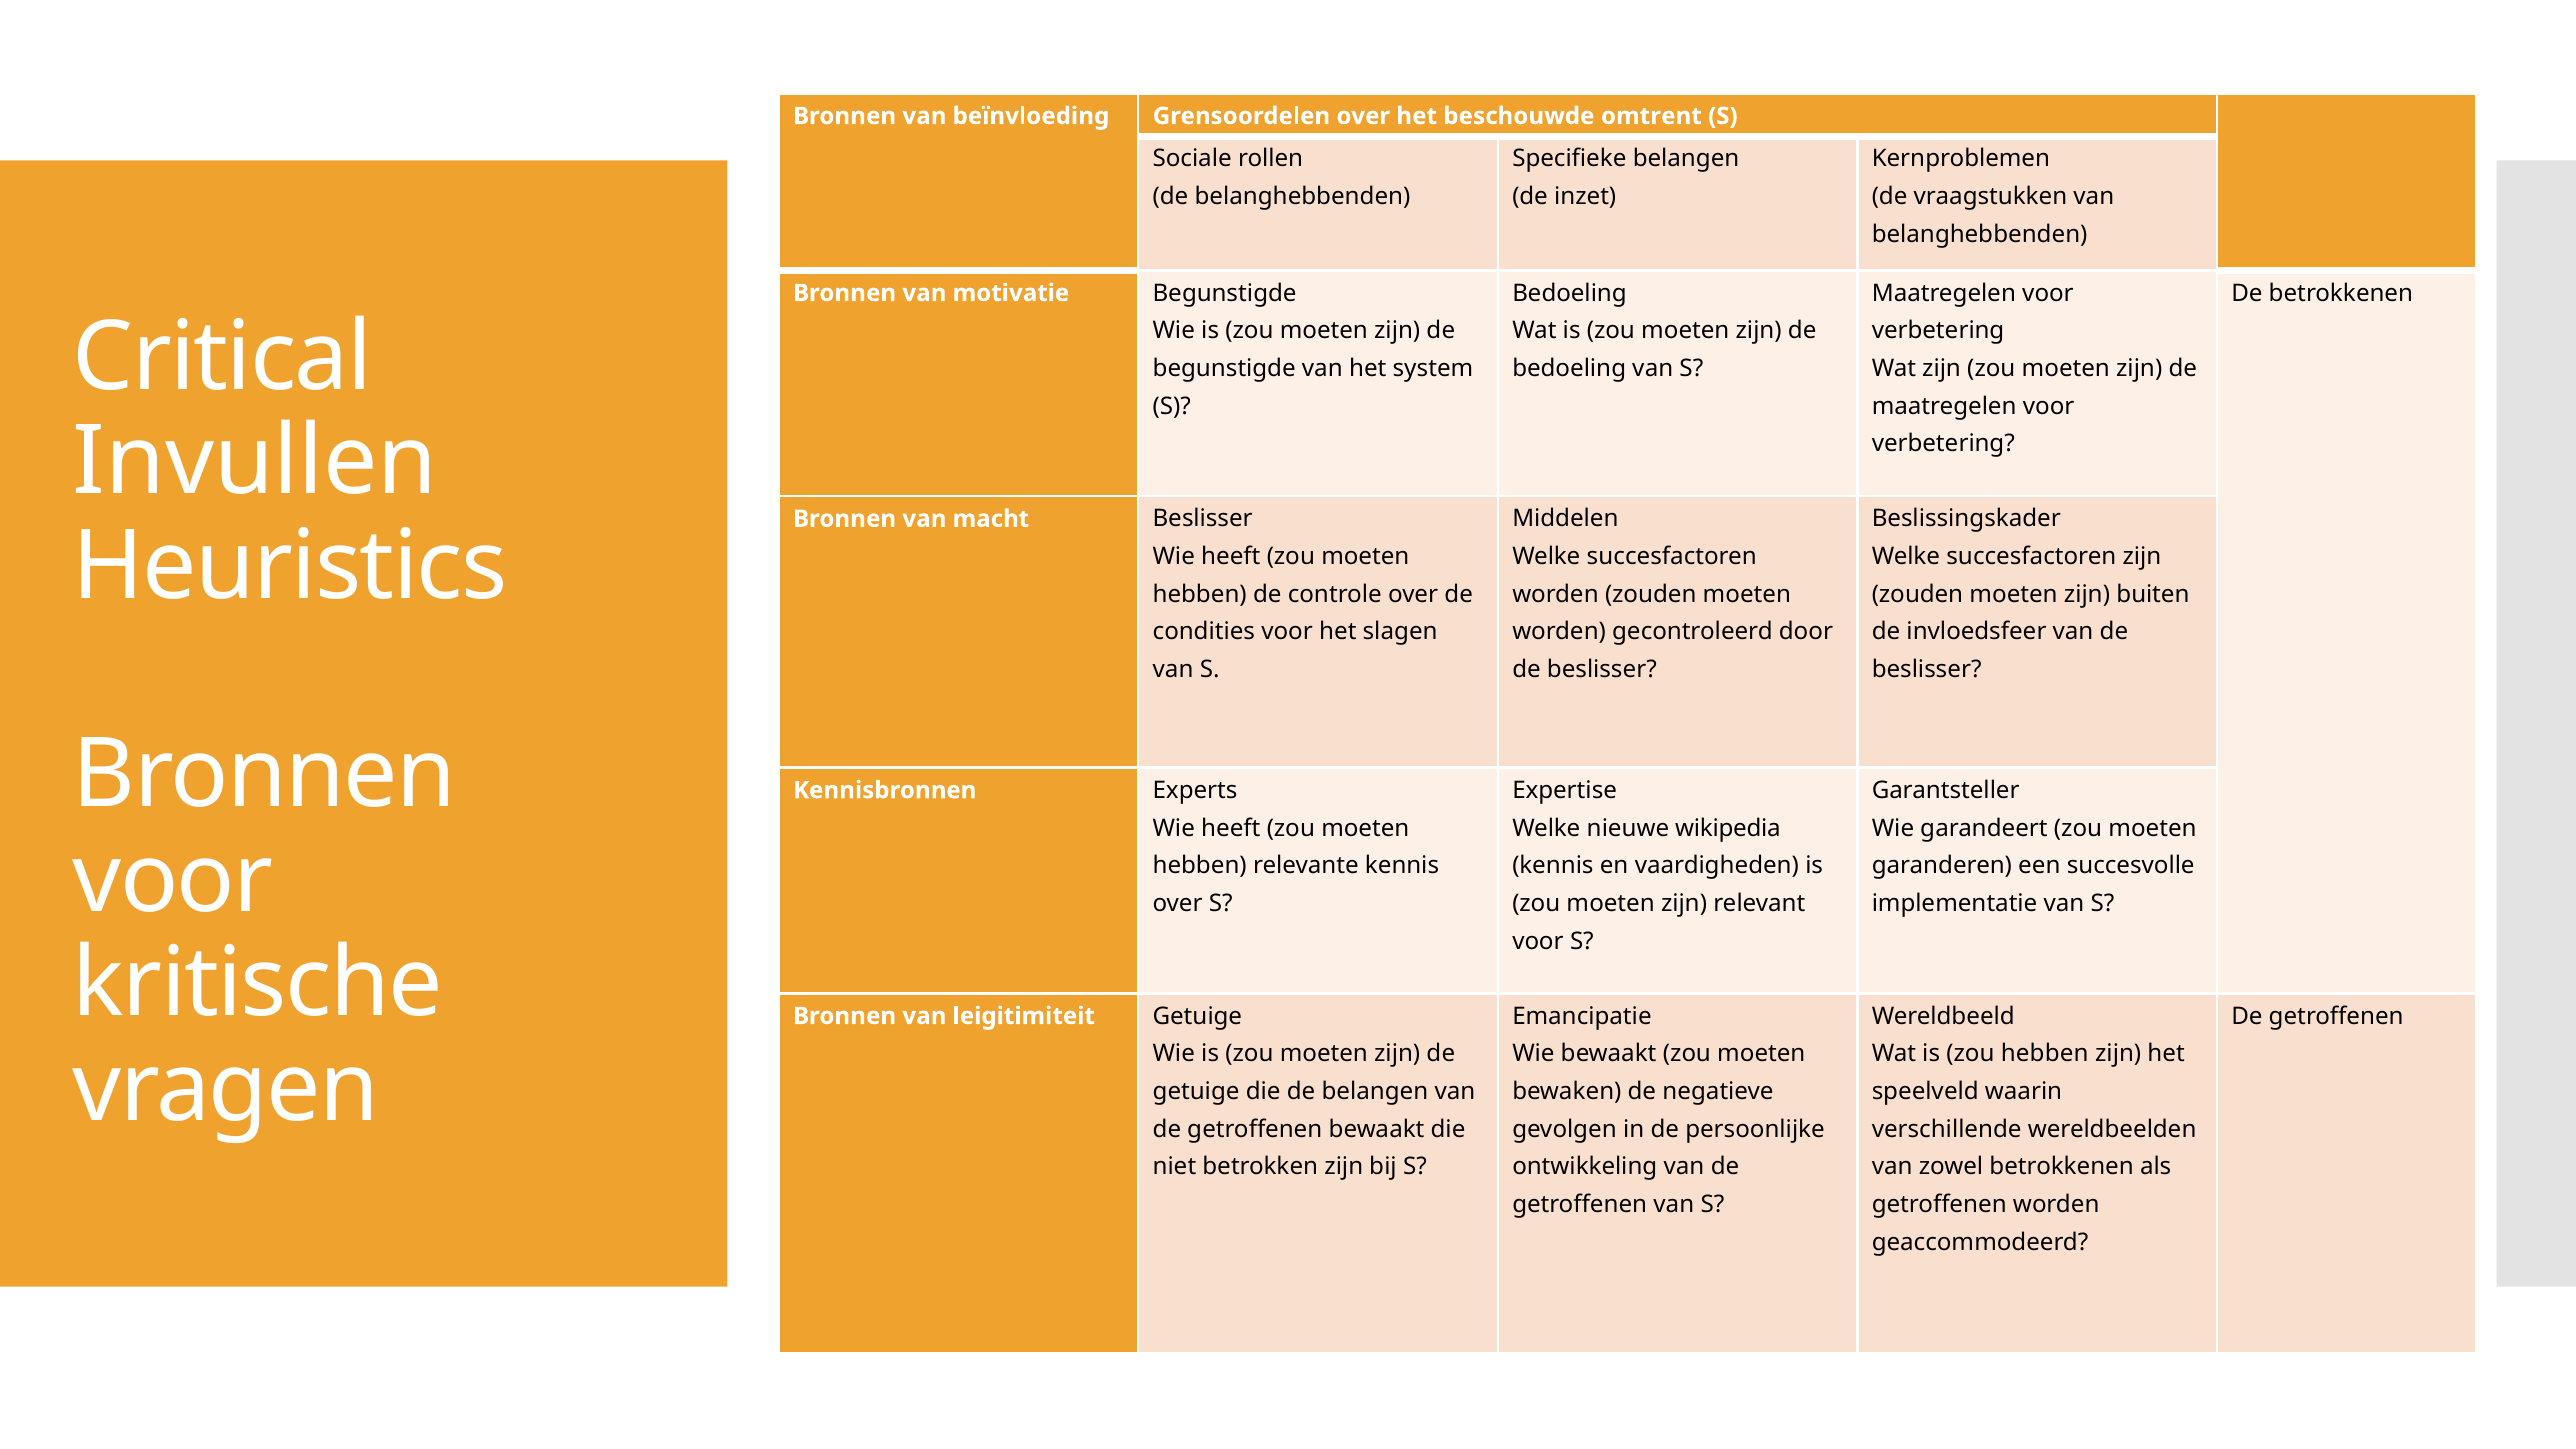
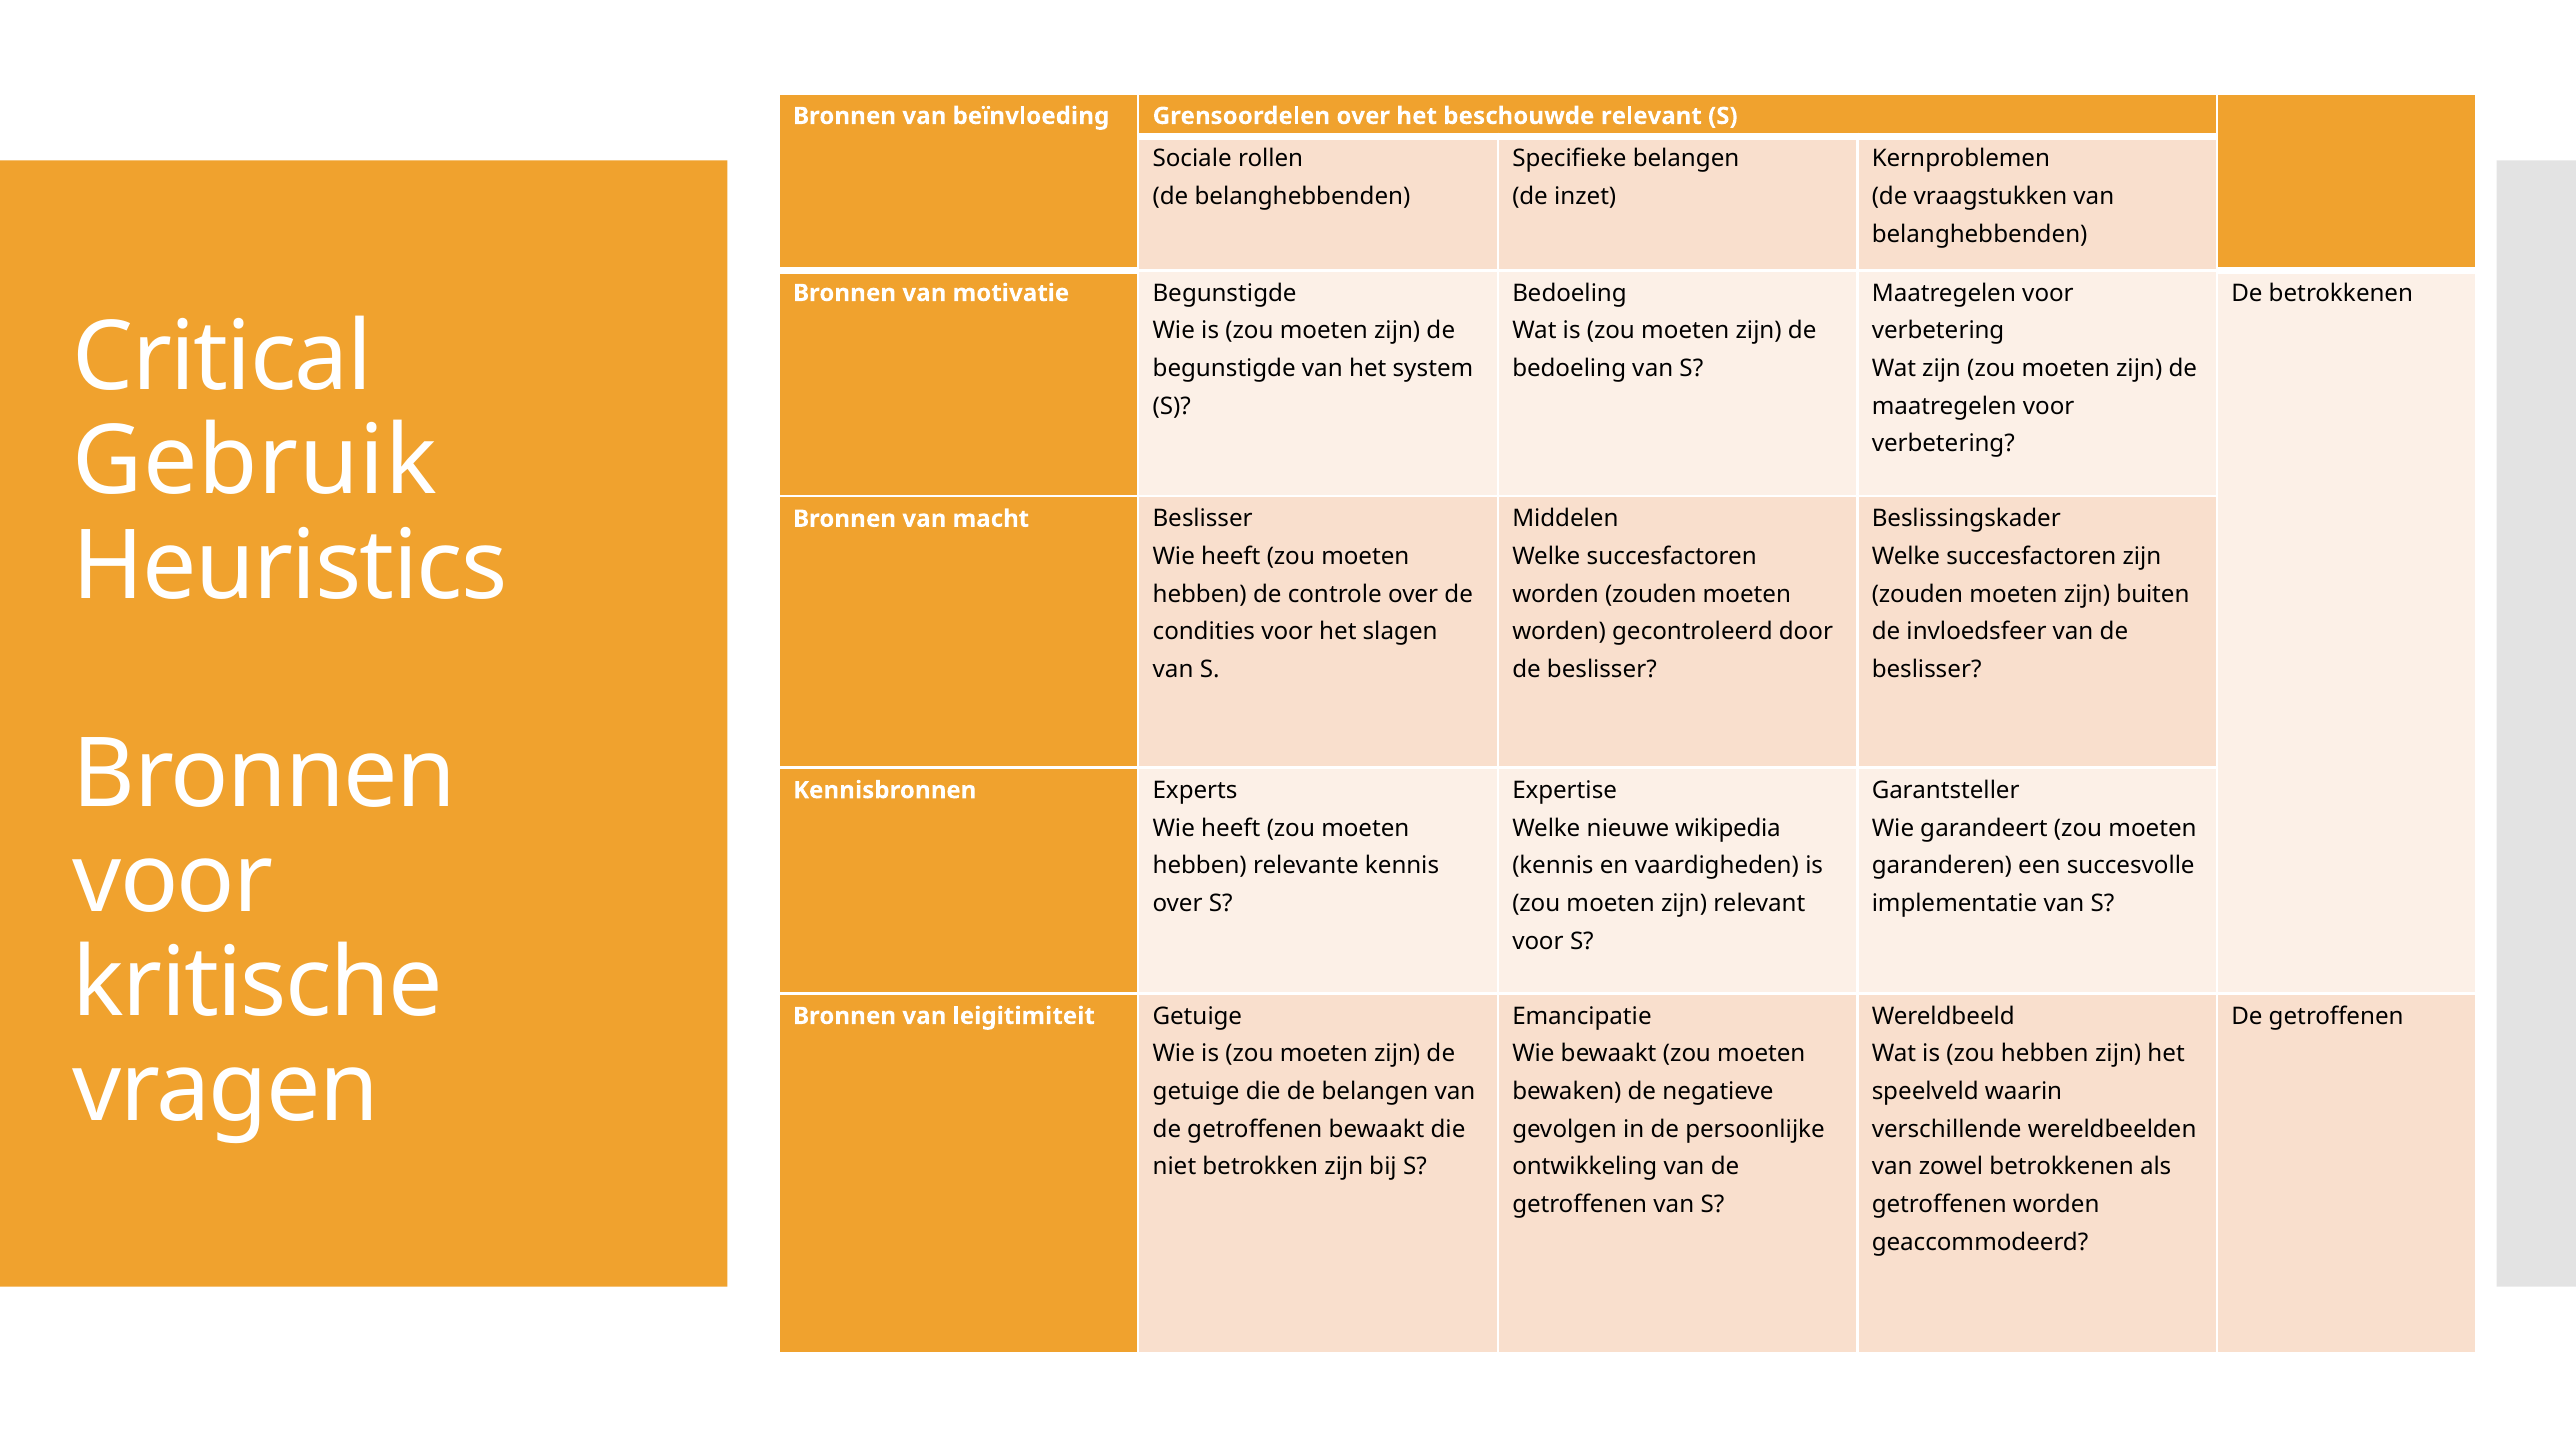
beschouwde omtrent: omtrent -> relevant
Invullen: Invullen -> Gebruik
